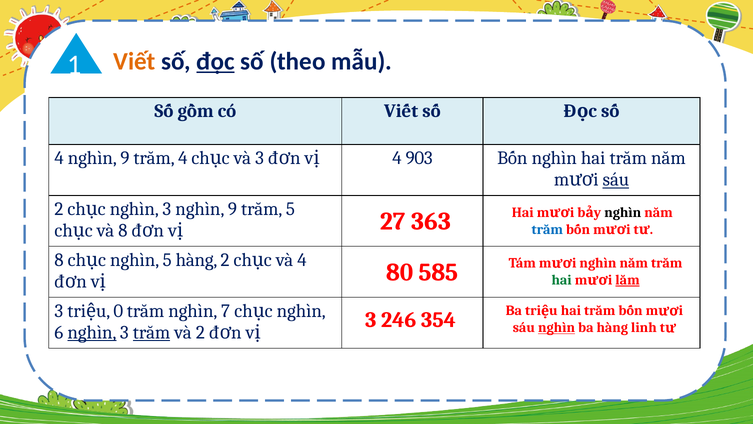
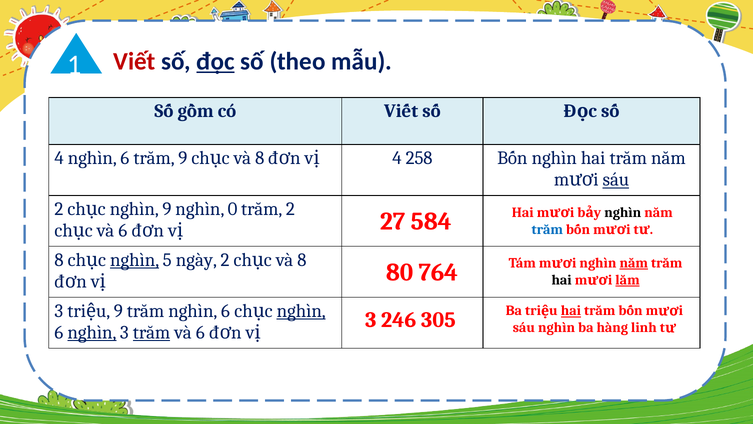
Viết colour: orange -> red
4 nghìn 9: 9 -> 6
trăm 4: 4 -> 9
3 at (260, 158): 3 -> 8
903: 903 -> 258
3 at (167, 209): 3 -> 9
9 at (232, 209): 9 -> 0
trăm 5: 5 -> 2
363: 363 -> 584
8 at (123, 230): 8 -> 6
nghìn at (135, 260) underline: none -> present
5 hàng: hàng -> ngày
4 at (302, 260): 4 -> 8
585: 585 -> 764
năm at (634, 263) underline: none -> present
hai at (562, 280) colour: green -> black
0 at (118, 310): 0 -> 9
trăm nghìn 7: 7 -> 6
nghìn at (301, 310) underline: none -> present
354: 354 -> 305
hai at (571, 310) underline: none -> present
nghìn at (557, 327) underline: present -> none
2 at (200, 332): 2 -> 6
